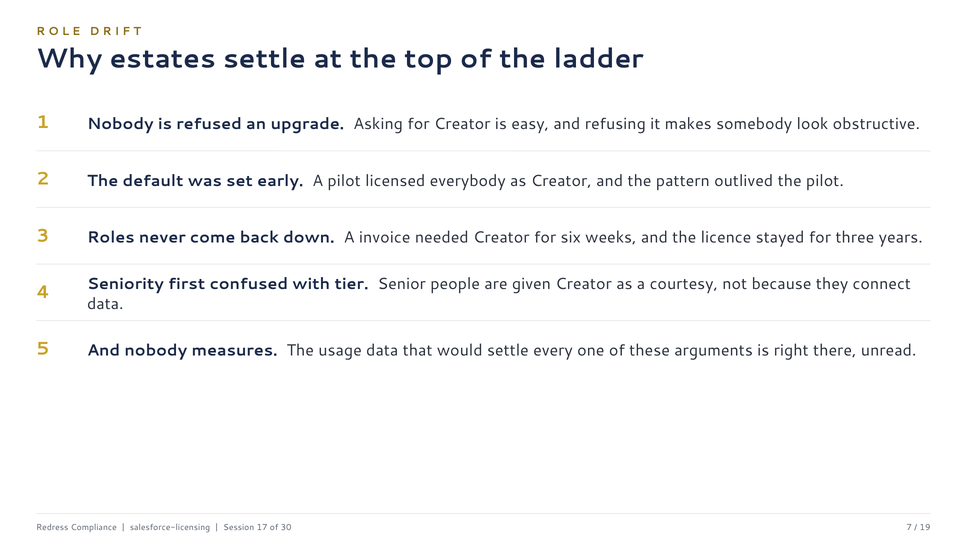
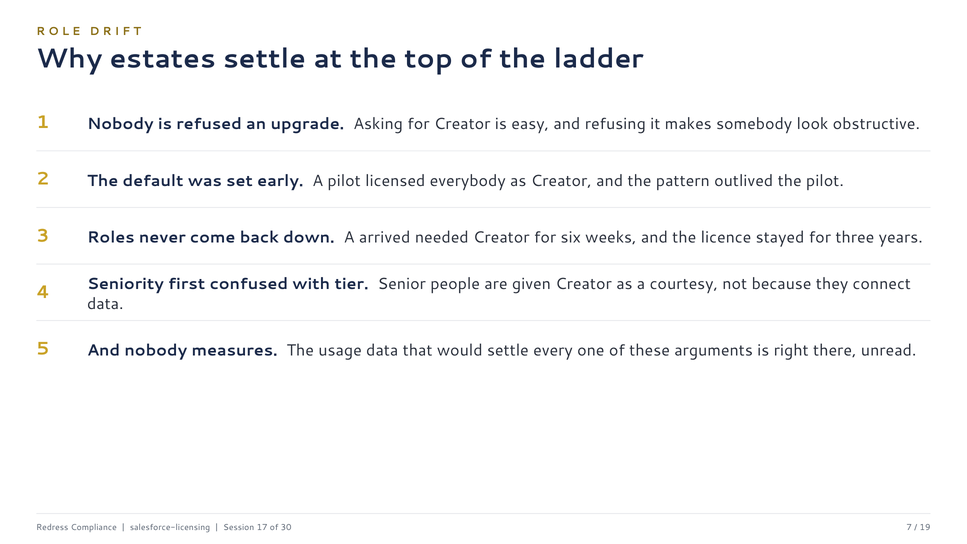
invoice: invoice -> arrived
